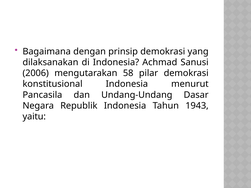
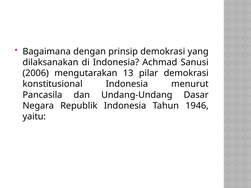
58: 58 -> 13
1943: 1943 -> 1946
